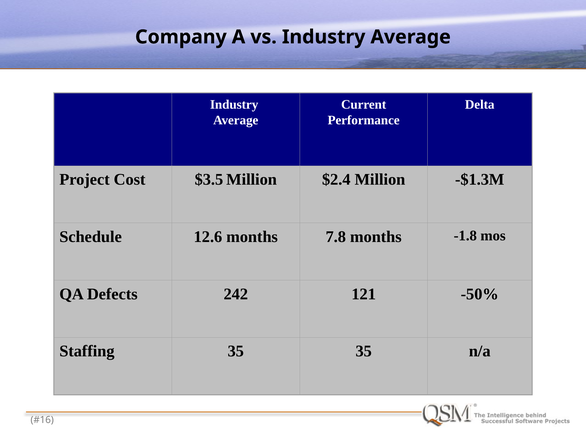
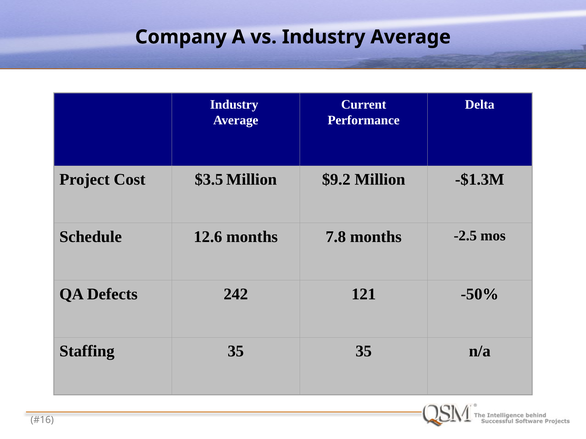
$2.4: $2.4 -> $9.2
-1.8: -1.8 -> -2.5
